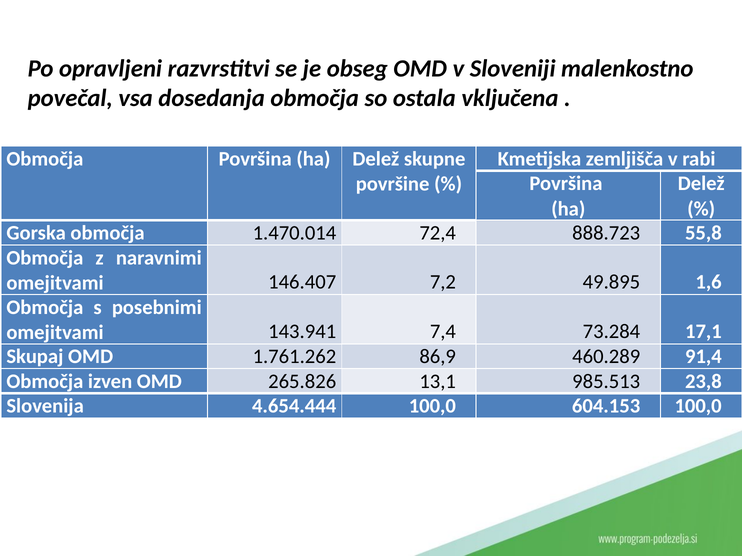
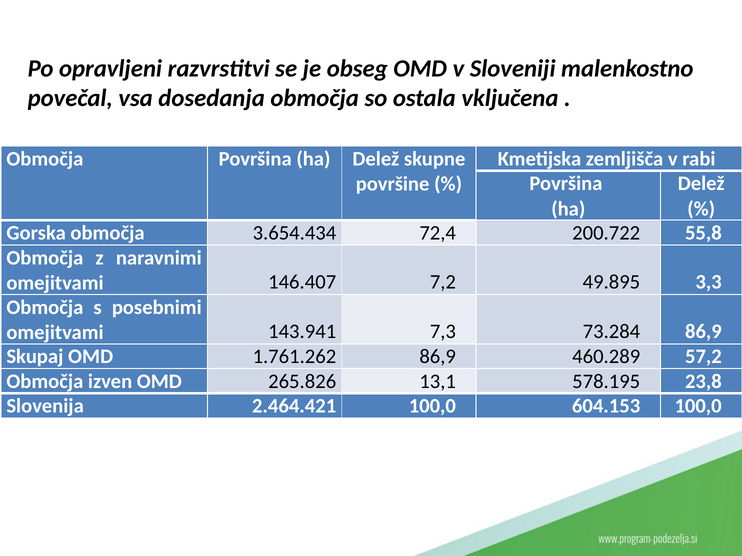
1.470.014: 1.470.014 -> 3.654.434
888.723: 888.723 -> 200.722
1,6: 1,6 -> 3,3
7,4: 7,4 -> 7,3
73.284 17,1: 17,1 -> 86,9
91,4: 91,4 -> 57,2
985.513: 985.513 -> 578.195
4.654.444: 4.654.444 -> 2.464.421
